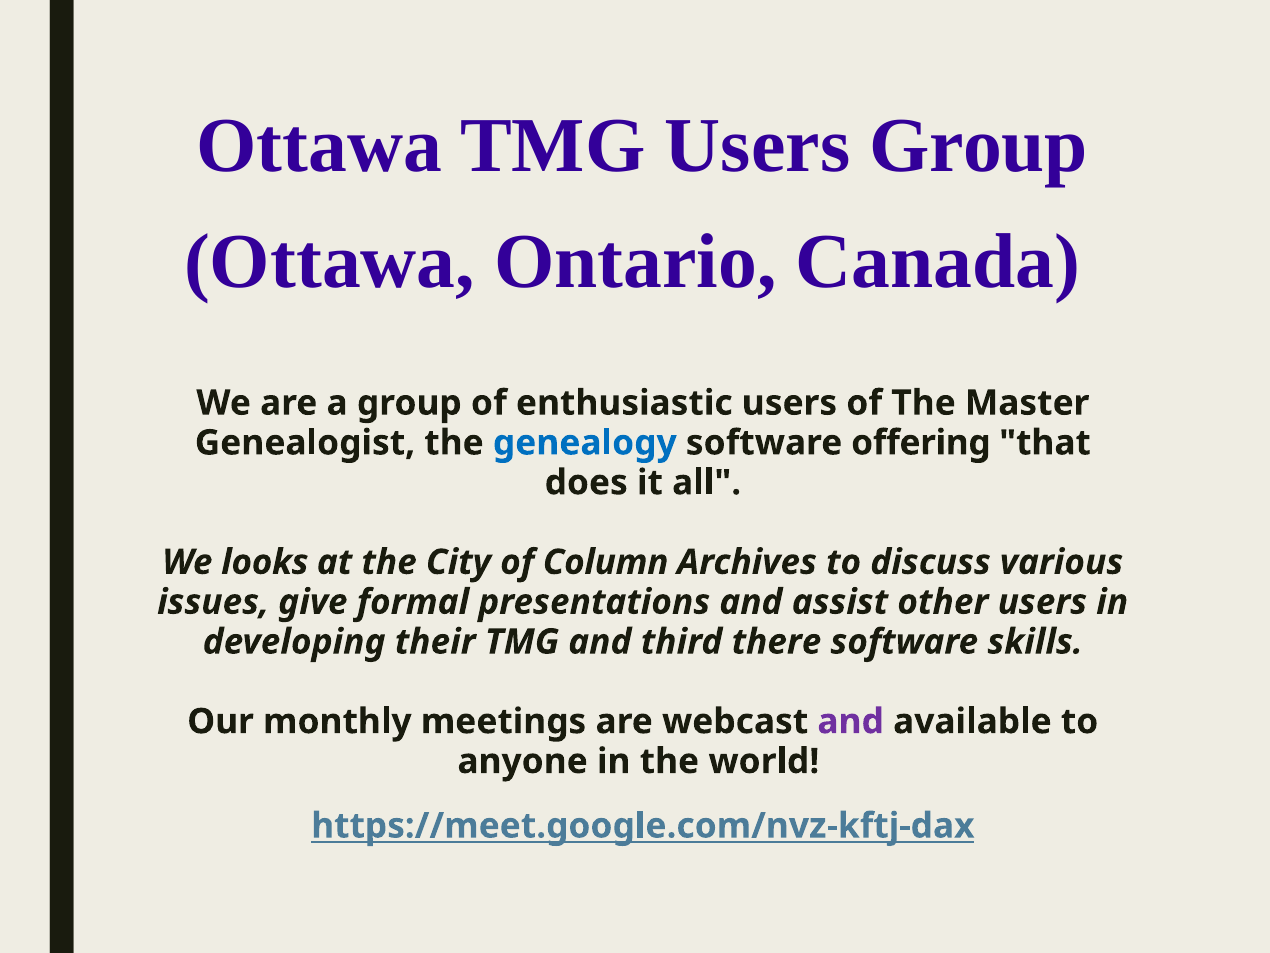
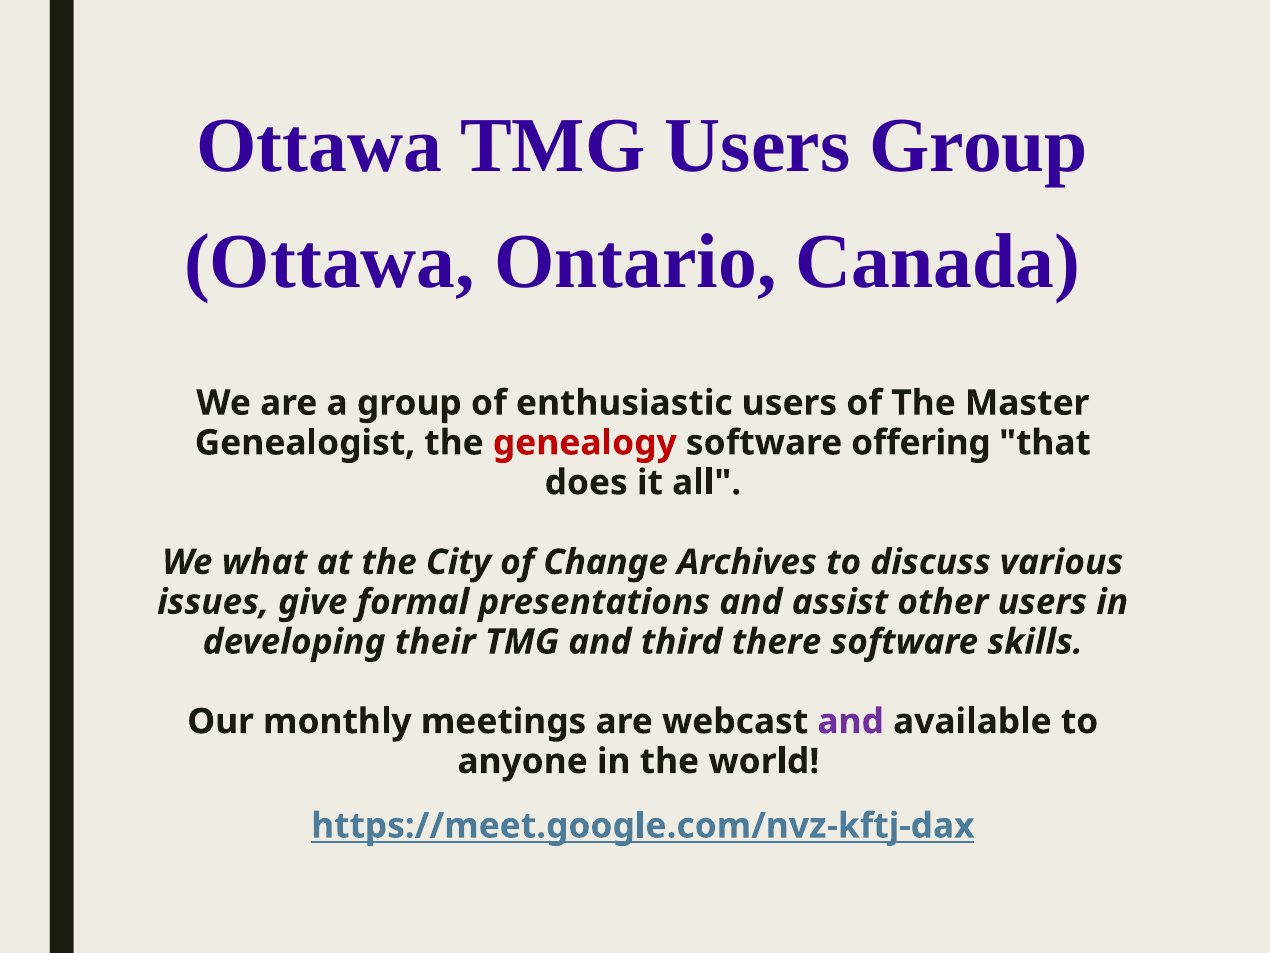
genealogy colour: blue -> red
looks: looks -> what
Column: Column -> Change
